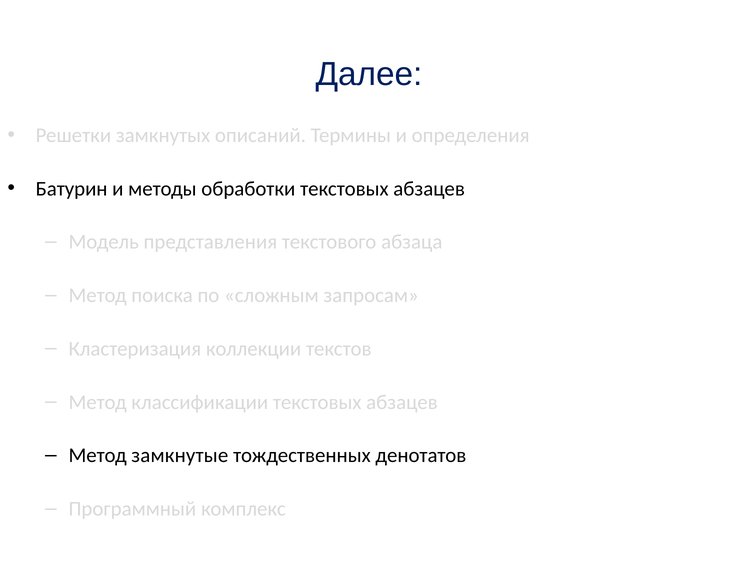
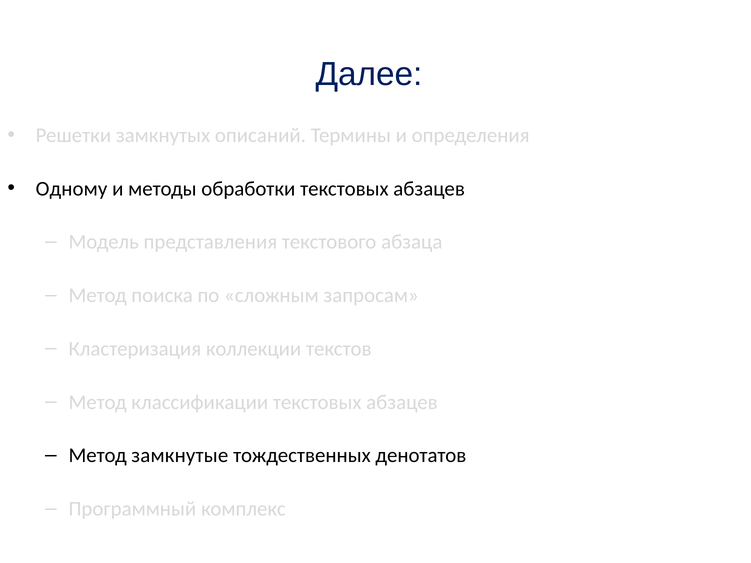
Батурин: Батурин -> Одному
